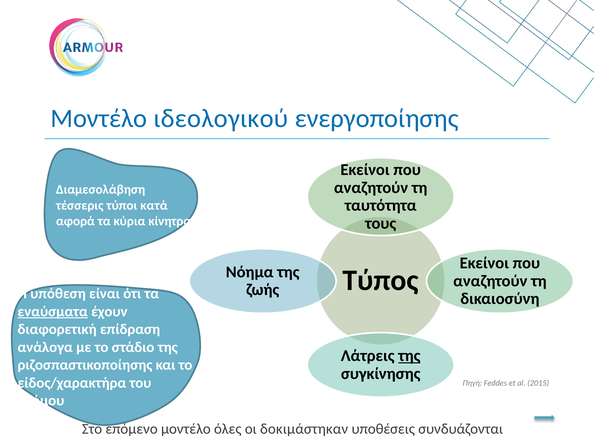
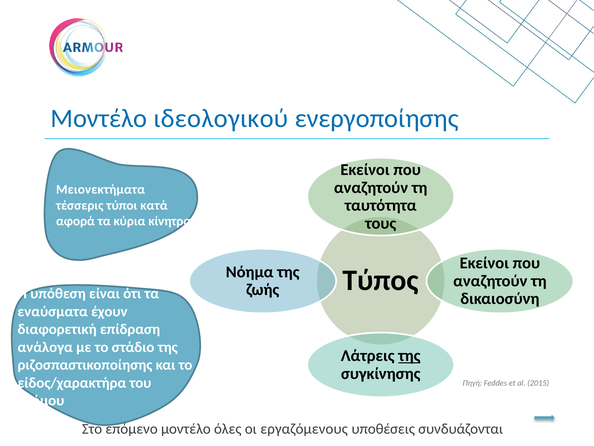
Διαμεσολάβηση: Διαμεσολάβηση -> Μειονεκτήματα
εναύσματα underline: present -> none
δοκιμάστηκαν: δοκιμάστηκαν -> εργαζόμενους
